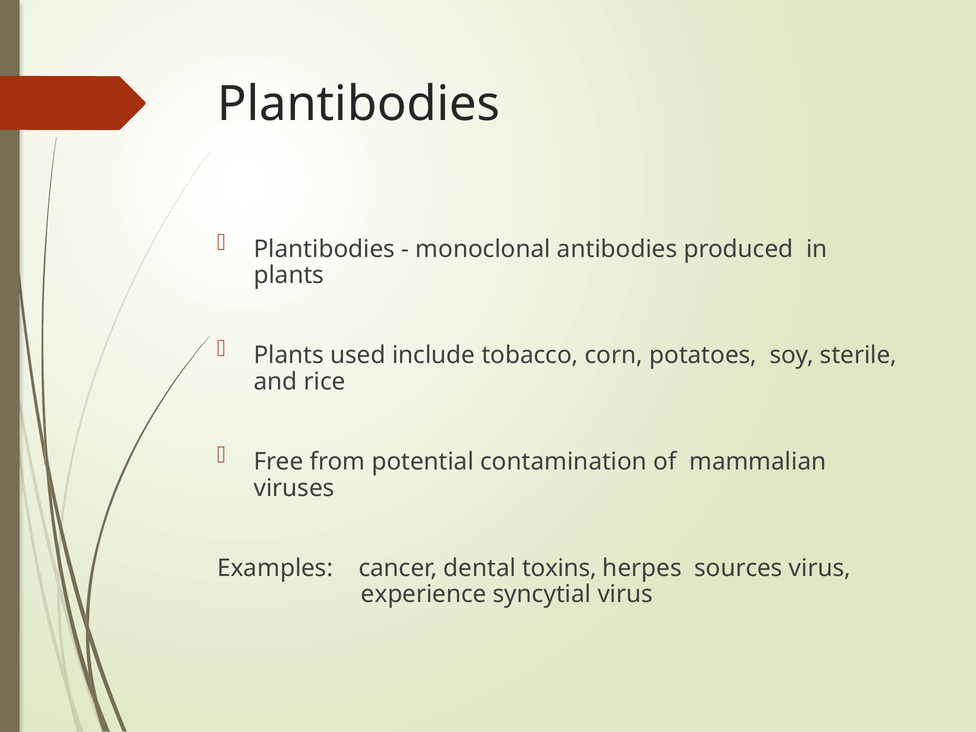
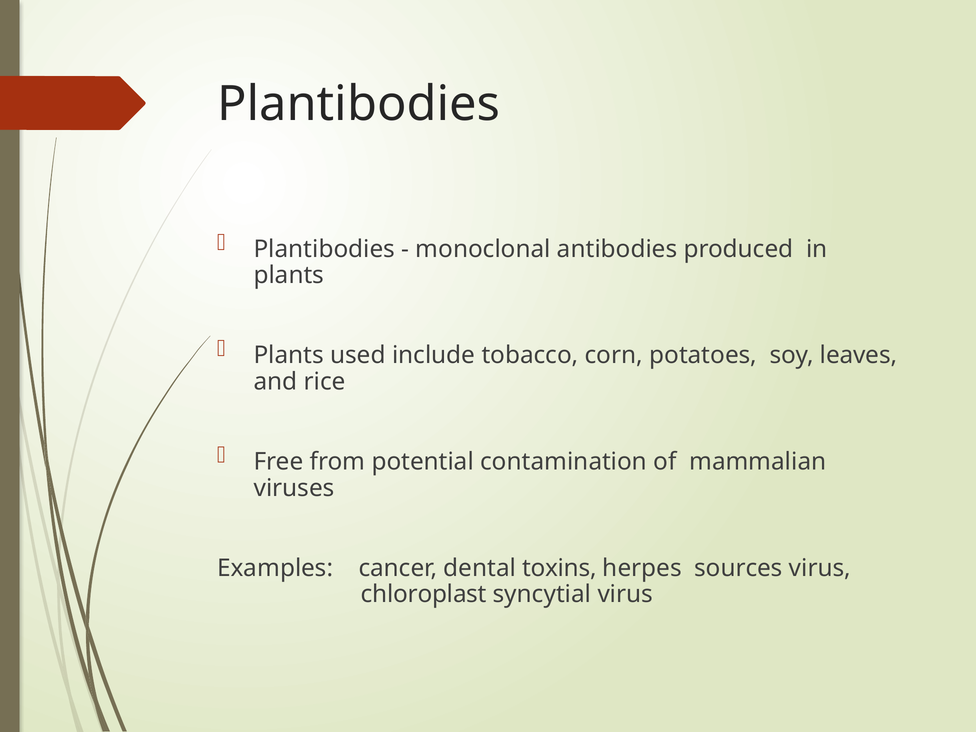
sterile: sterile -> leaves
experience: experience -> chloroplast
